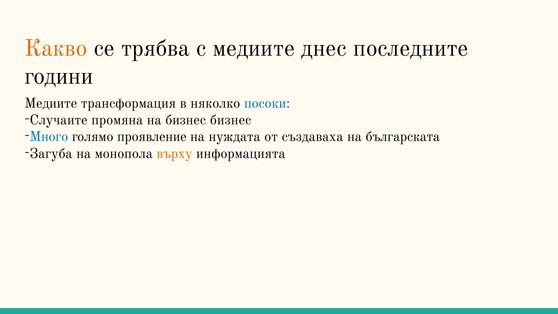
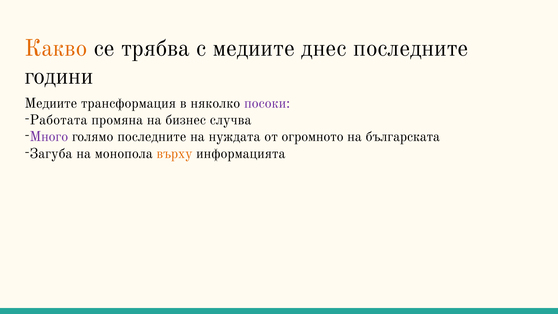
посоки colour: blue -> purple
Случаите: Случаите -> Работата
бизнес бизнес: бизнес -> случва
Много colour: blue -> purple
голямо проявление: проявление -> последните
създаваха: създаваха -> огромното
